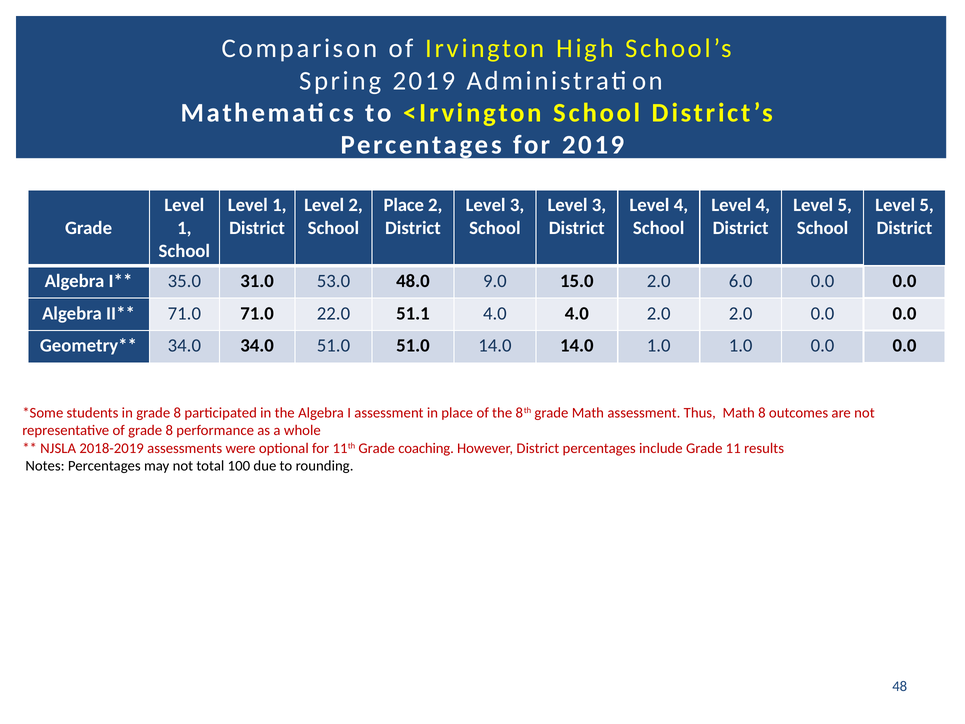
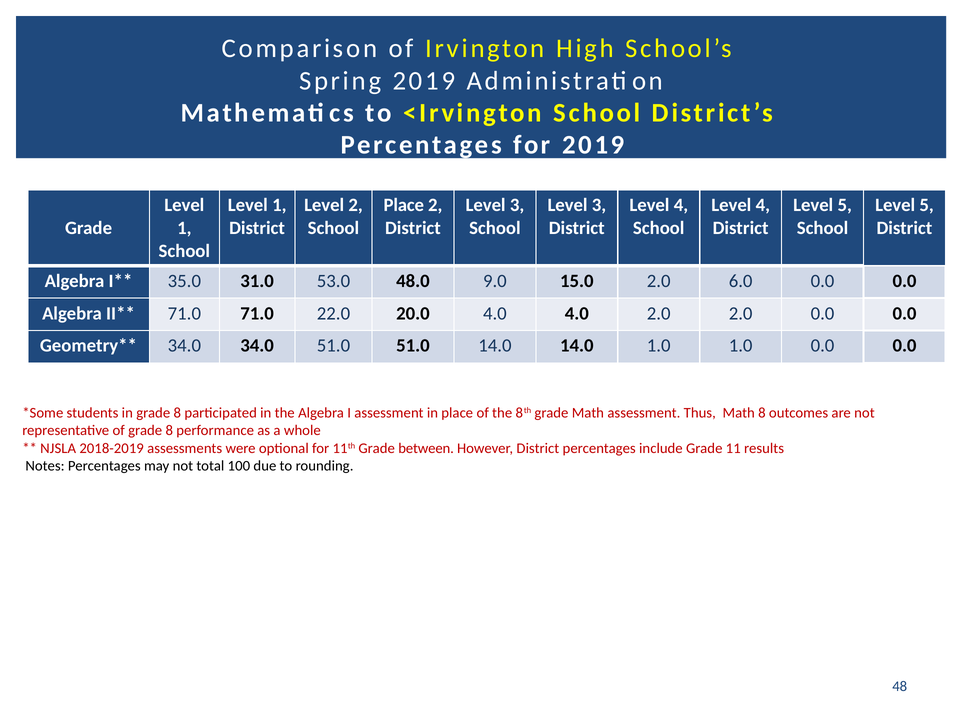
51.1: 51.1 -> 20.0
coaching: coaching -> between
